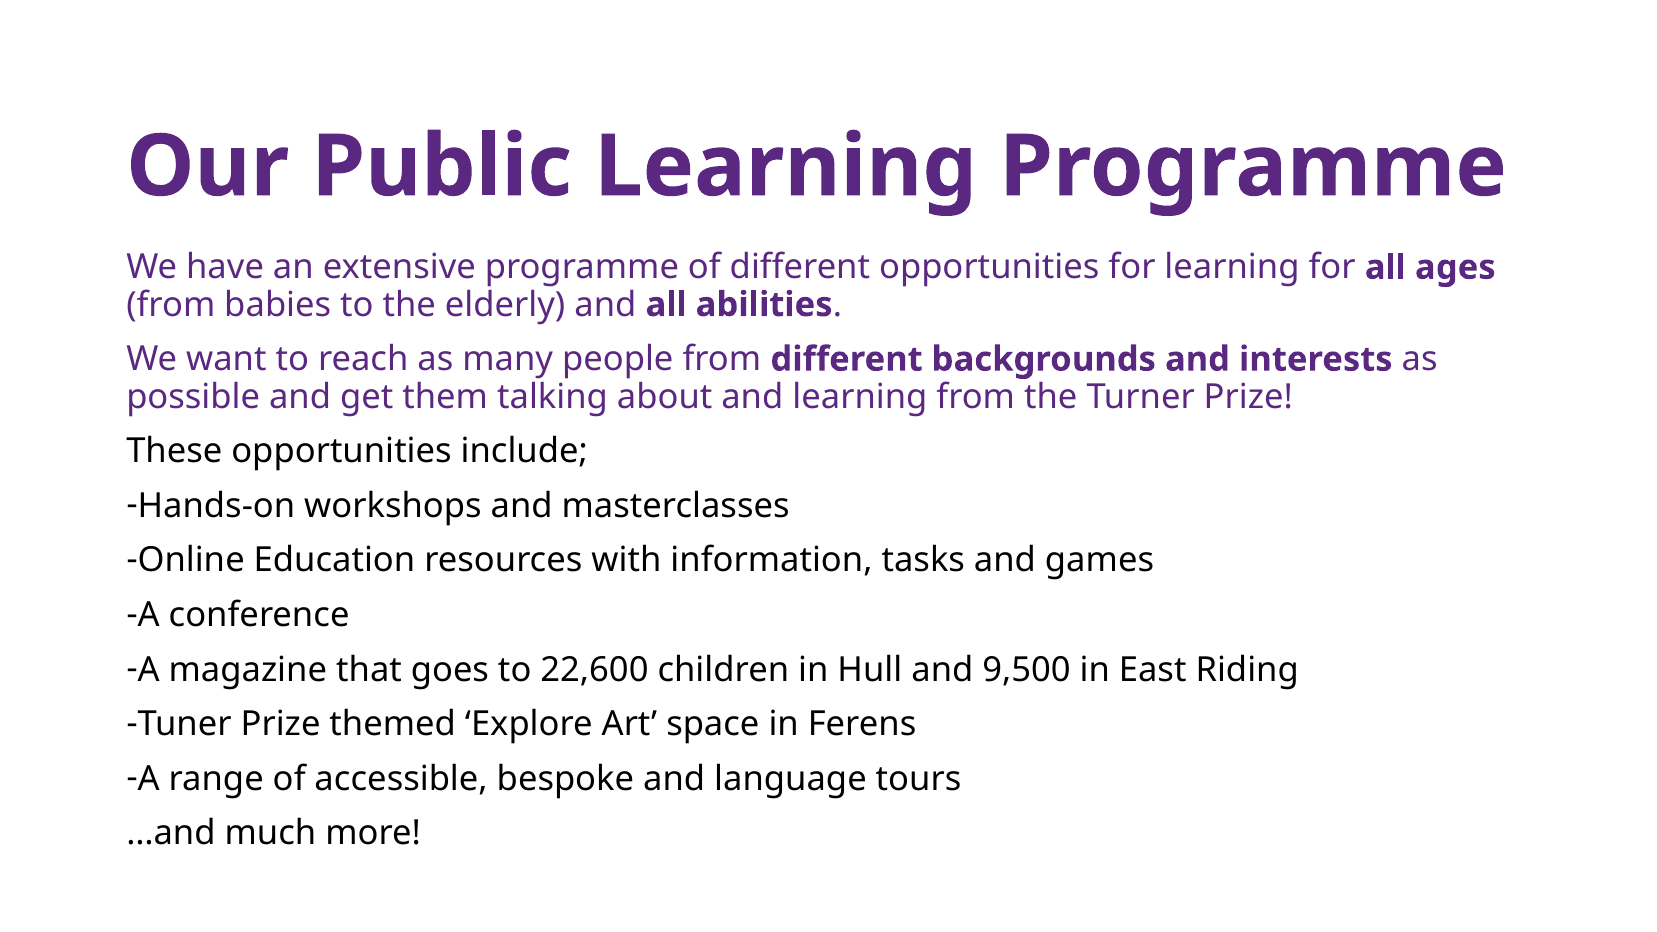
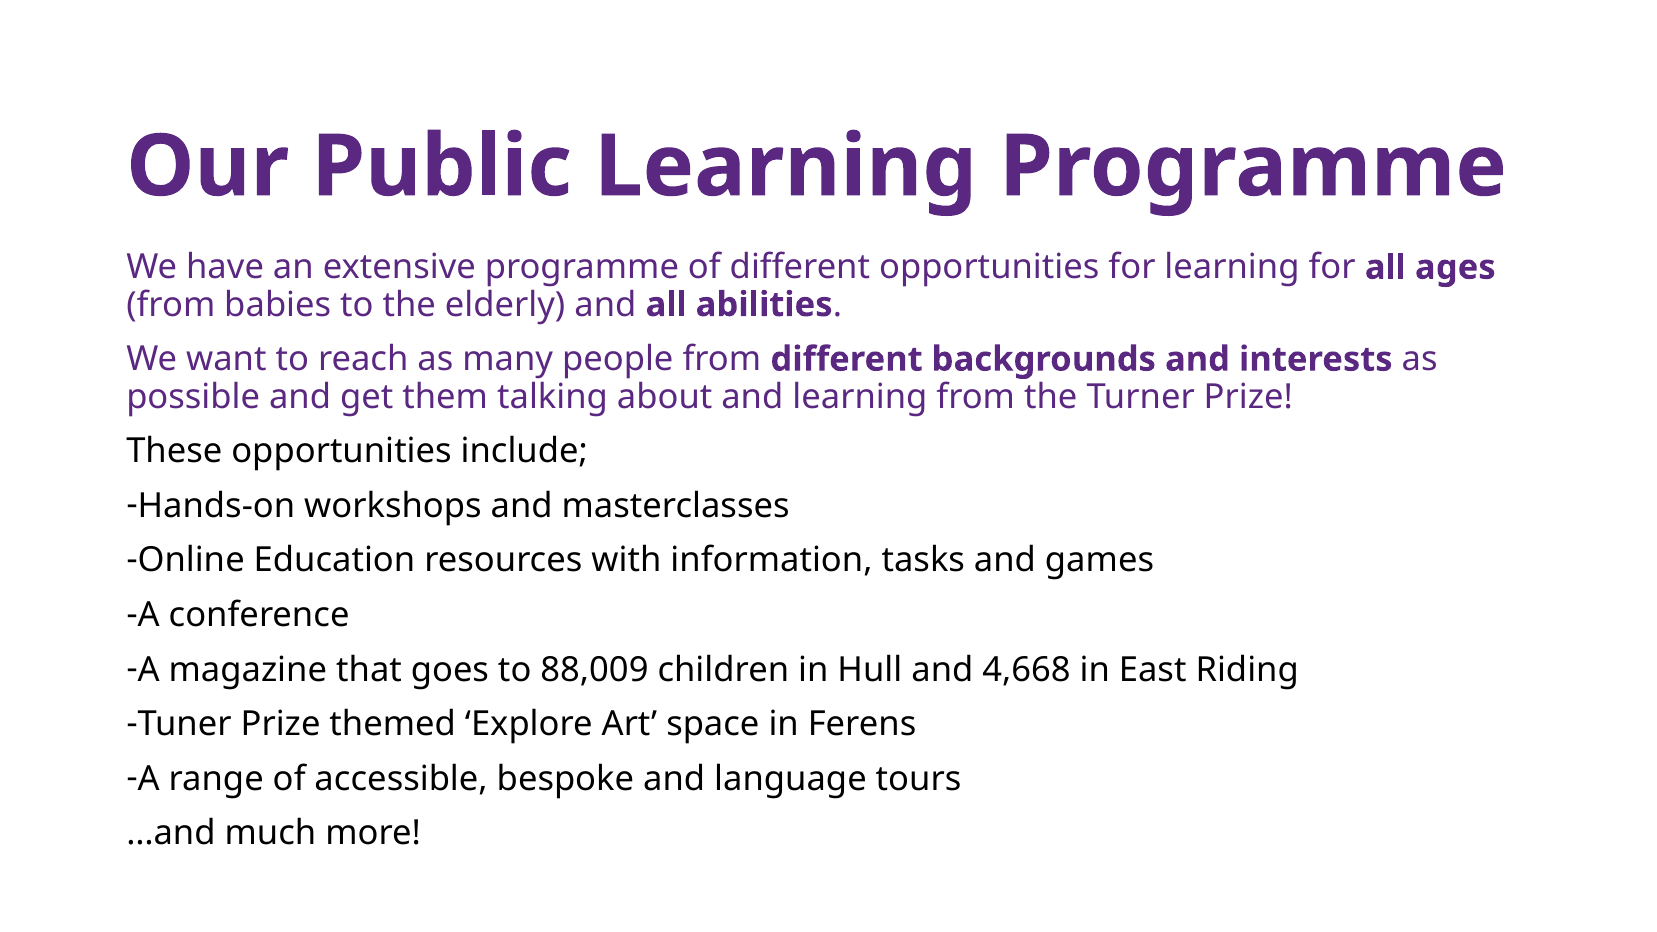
22,600: 22,600 -> 88,009
9,500: 9,500 -> 4,668
